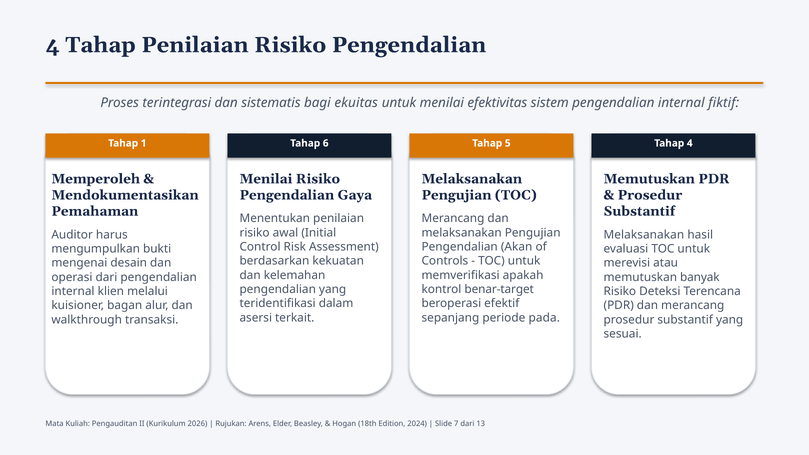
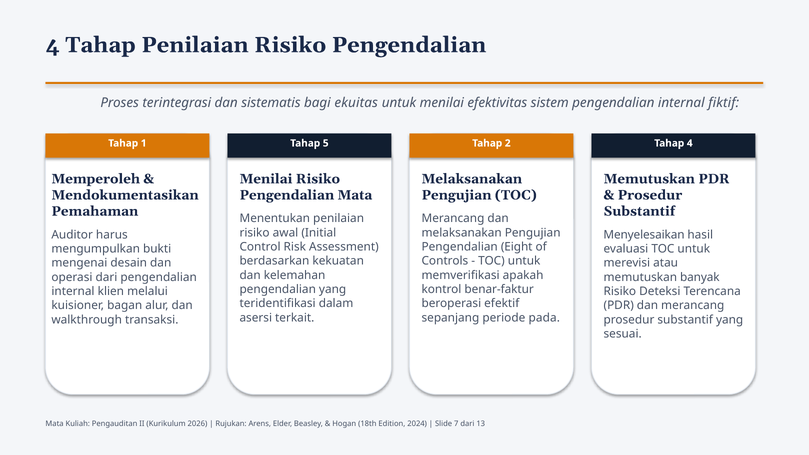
6: 6 -> 5
5: 5 -> 2
Gaya at (355, 195): Gaya -> Mata
Melaksanakan at (644, 235): Melaksanakan -> Menyelesaikan
Akan: Akan -> Eight
benar-target: benar-target -> benar-faktur
